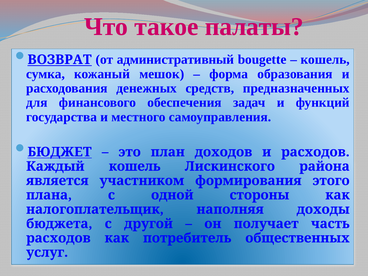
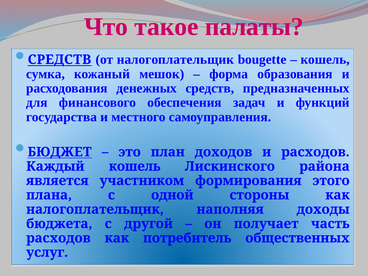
ВОЗВРАТ at (60, 60): ВОЗВРАТ -> СРЕДСТВ
от административный: административный -> налогоплательщик
